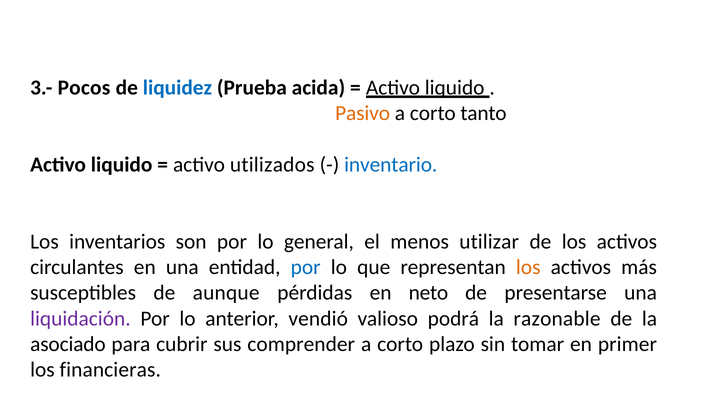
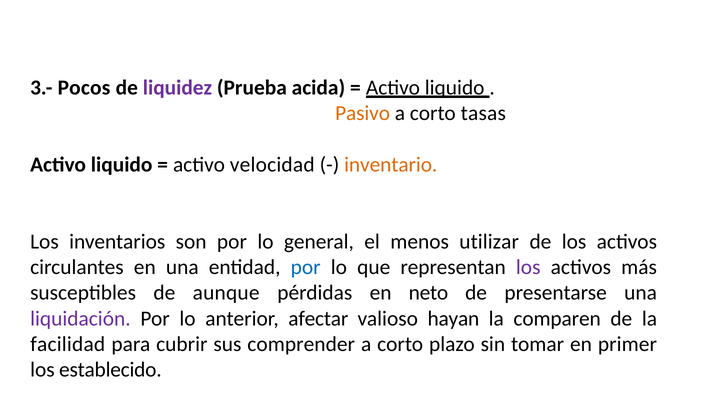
liquidez colour: blue -> purple
tanto: tanto -> tasas
utilizados: utilizados -> velocidad
inventario colour: blue -> orange
los at (528, 267) colour: orange -> purple
vendió: vendió -> afectar
podrá: podrá -> hayan
razonable: razonable -> comparen
asociado: asociado -> facilidad
financieras: financieras -> establecido
